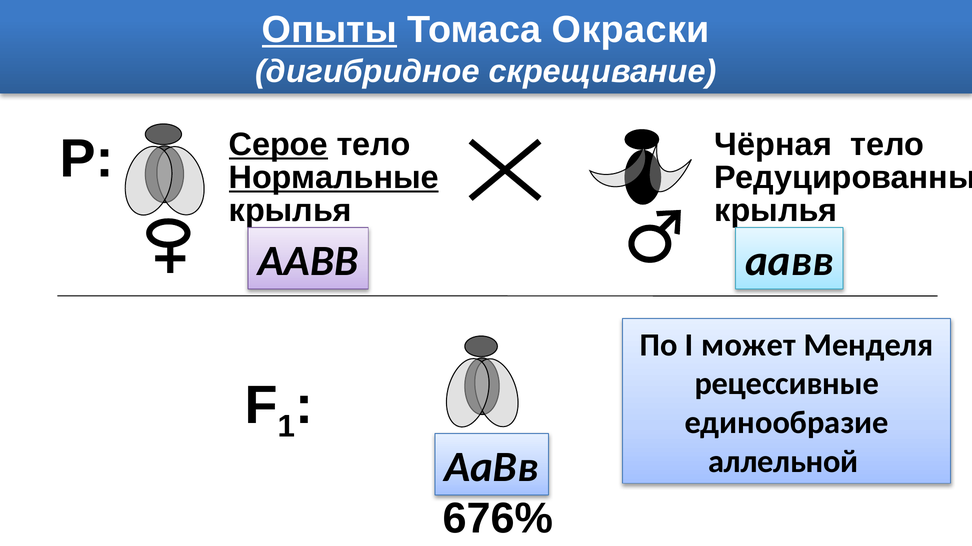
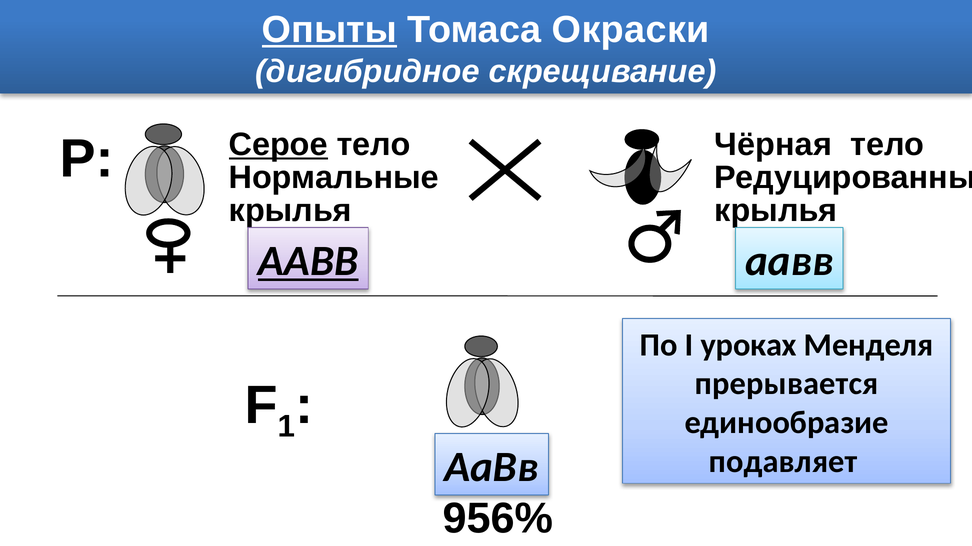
Нормальные underline: present -> none
ААВВ at (308, 262) underline: none -> present
может: может -> уроках
рецессивные: рецессивные -> прерывается
аллельной: аллельной -> подавляет
676%: 676% -> 956%
